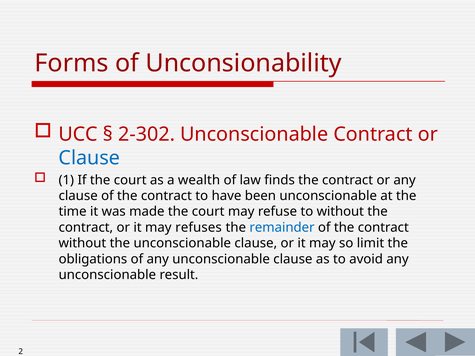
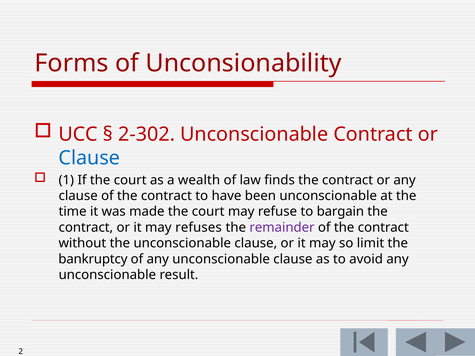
to without: without -> bargain
remainder colour: blue -> purple
obligations: obligations -> bankruptcy
